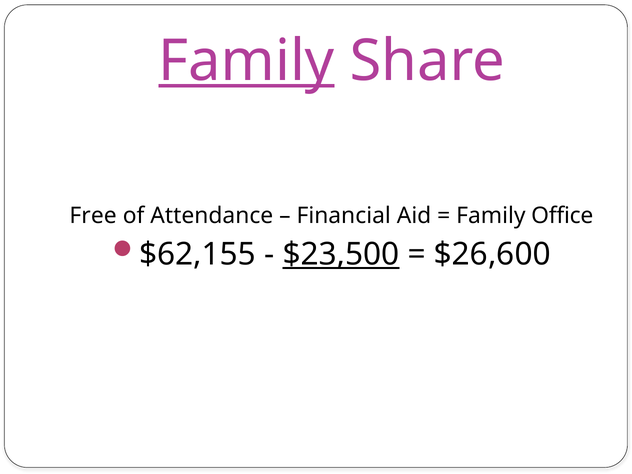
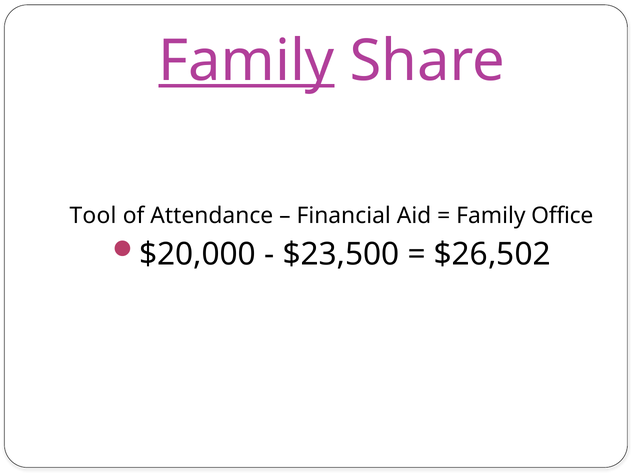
Free: Free -> Tool
$62,155: $62,155 -> $20,000
$23,500 underline: present -> none
$26,600: $26,600 -> $26,502
